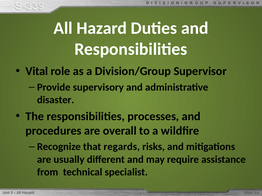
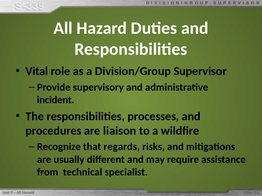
disaster: disaster -> incident
overall: overall -> liaison
